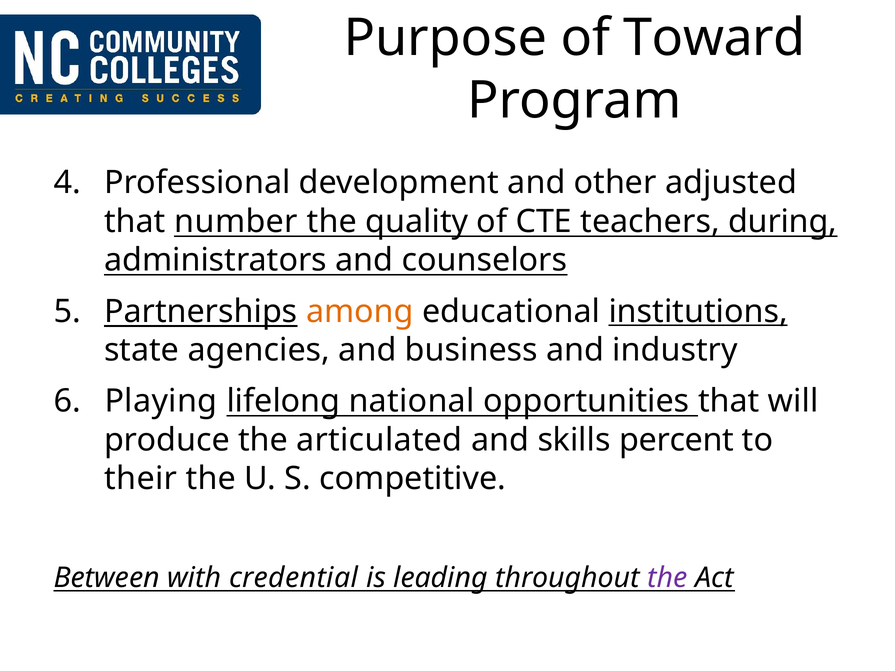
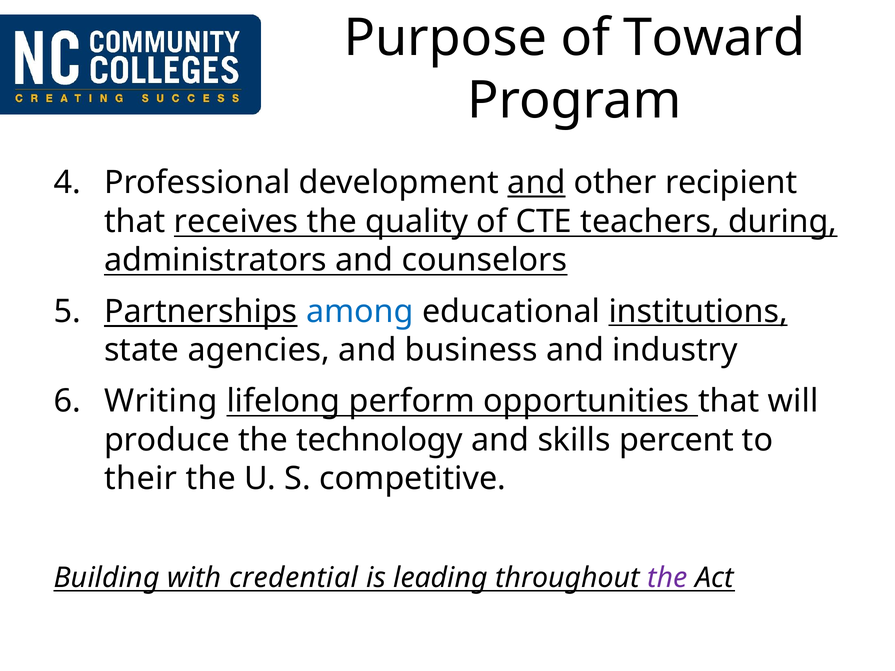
and at (536, 183) underline: none -> present
adjusted: adjusted -> recipient
number: number -> receives
among colour: orange -> blue
Playing: Playing -> Writing
national: national -> perform
articulated: articulated -> technology
Between: Between -> Building
